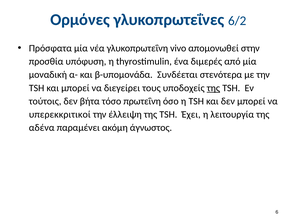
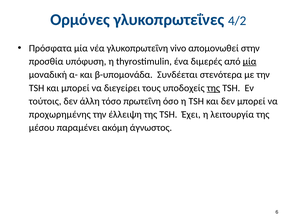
6/2: 6/2 -> 4/2
μία at (250, 61) underline: none -> present
βήτα: βήτα -> άλλη
υπερεκκριτικοί: υπερεκκριτικοί -> προχωρημένης
αδένα: αδένα -> μέσου
